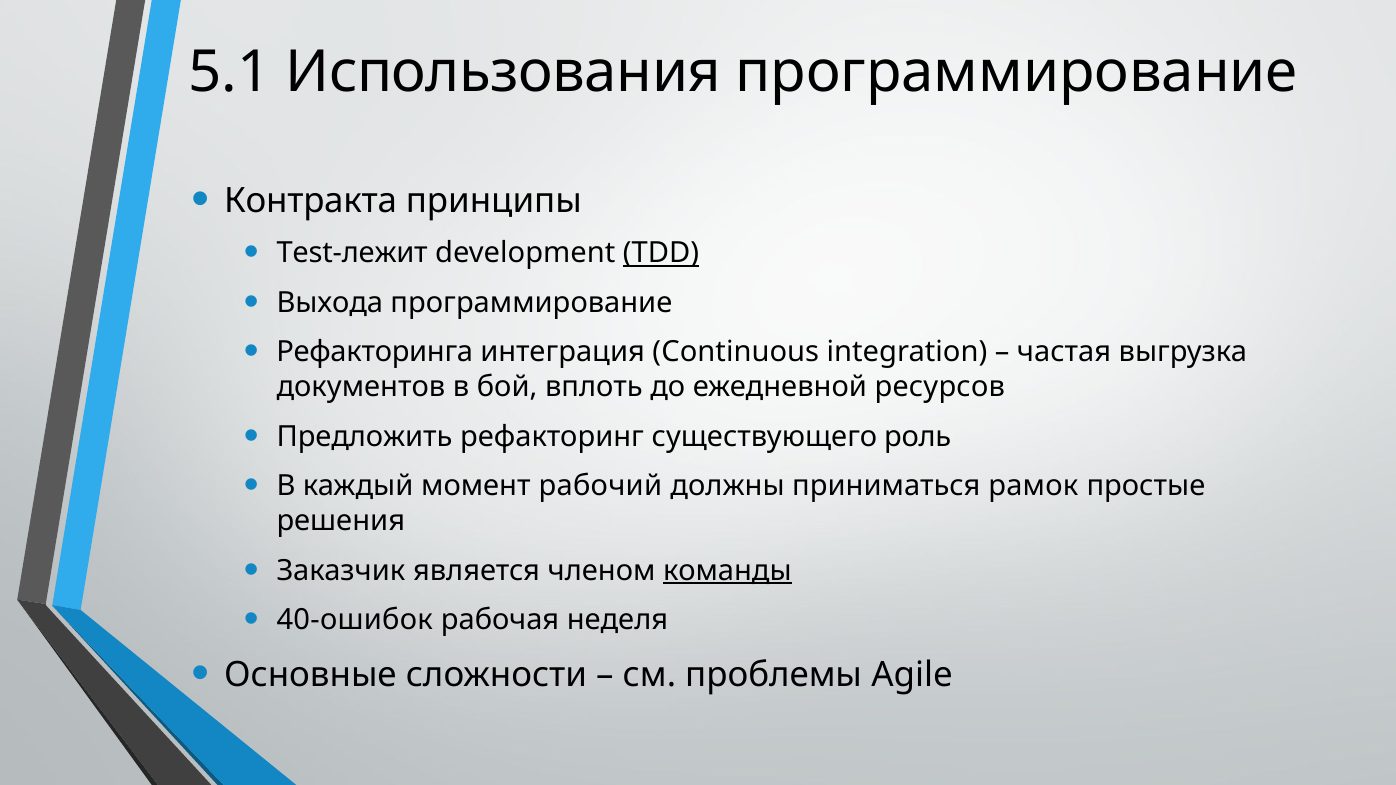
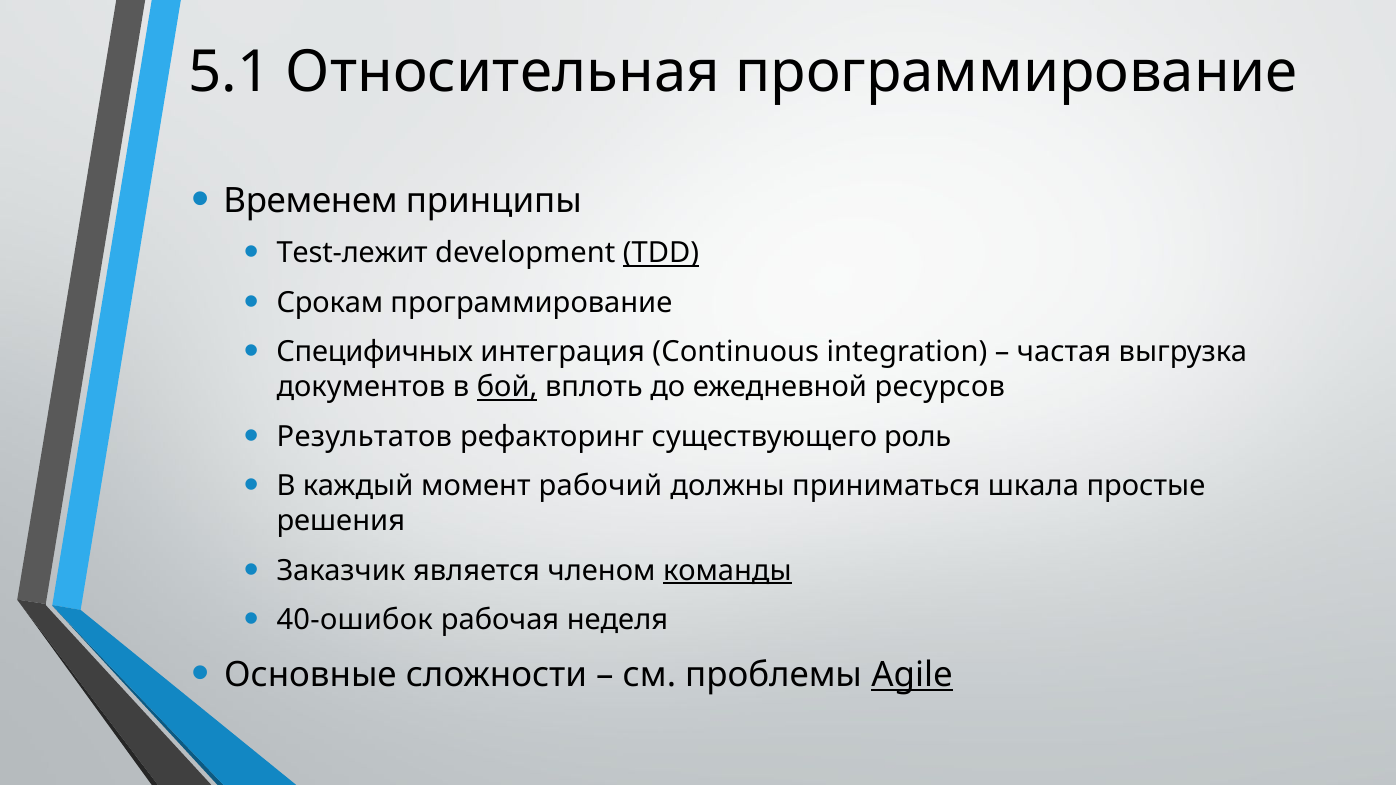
Использования: Использования -> Относительная
Контракта: Контракта -> Временем
Выхода: Выхода -> Срокам
Рефакторинга: Рефакторинга -> Специфичных
бой underline: none -> present
Предложить: Предложить -> Результатов
рамок: рамок -> шкала
Agile underline: none -> present
